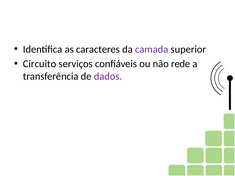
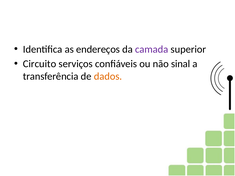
caracteres: caracteres -> endereços
rede: rede -> sinal
dados colour: purple -> orange
